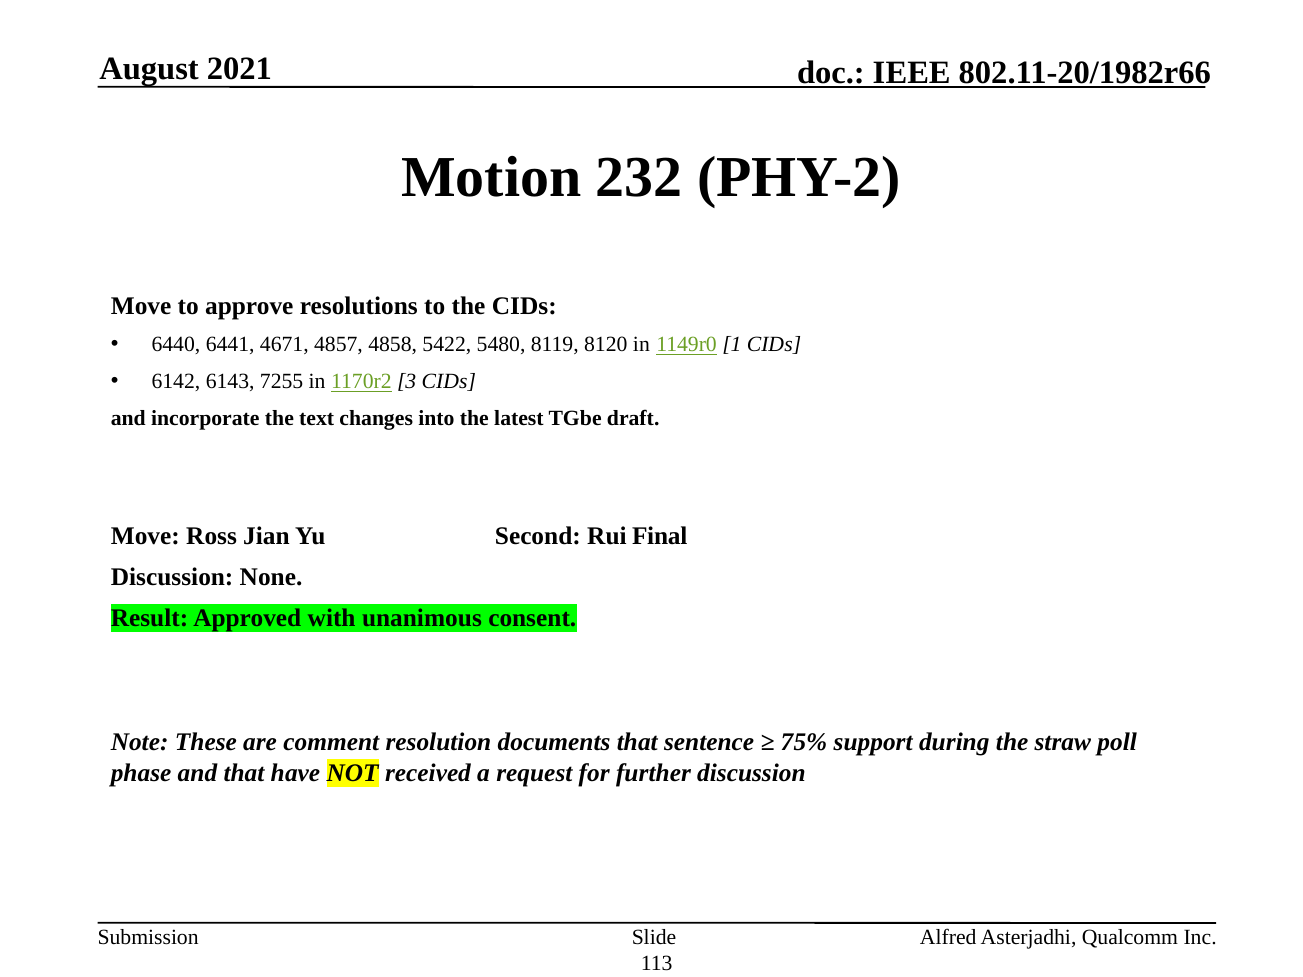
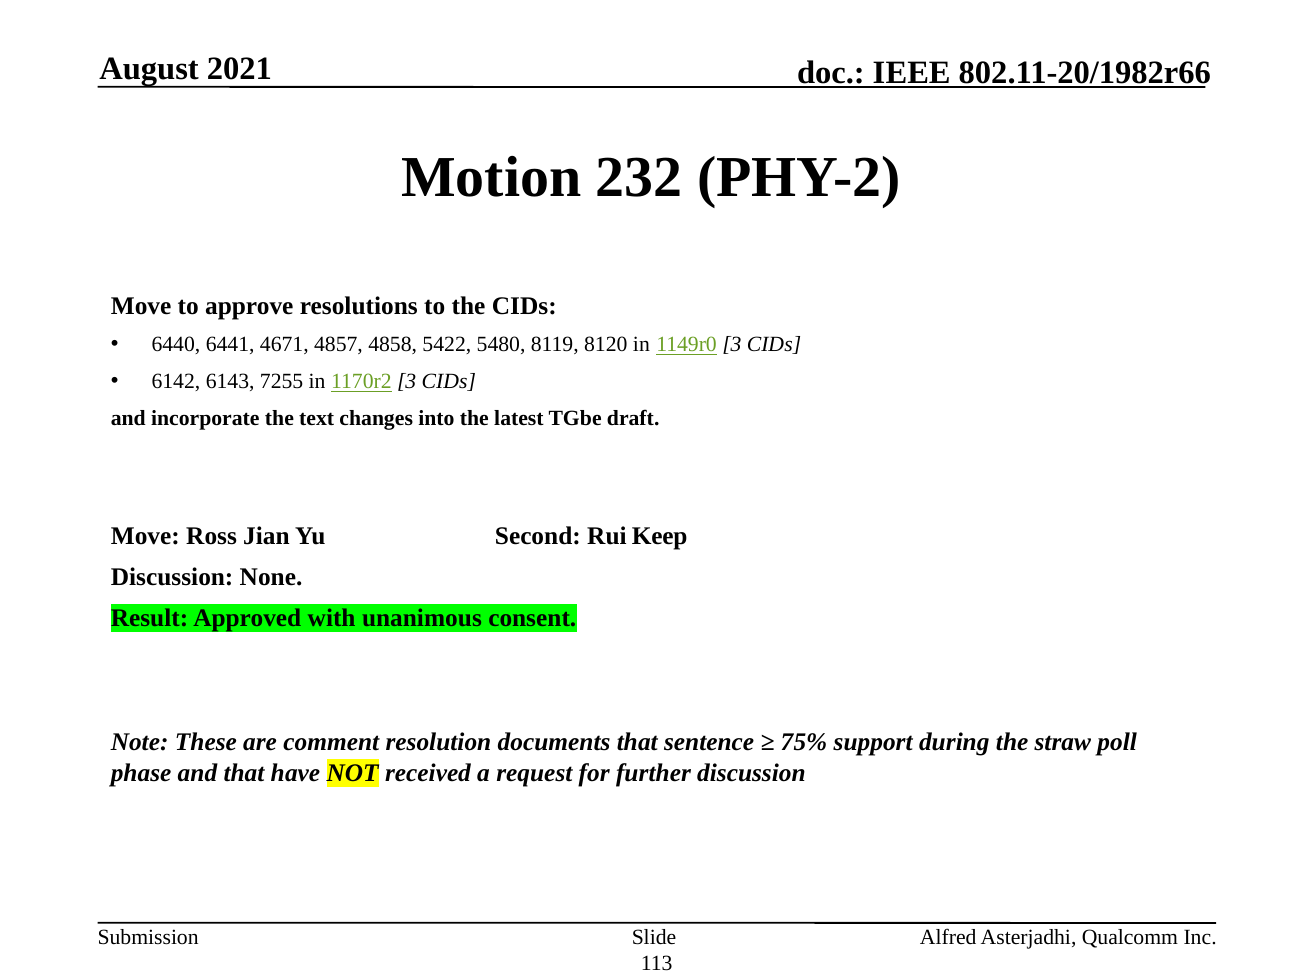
1149r0 1: 1 -> 3
Final: Final -> Keep
